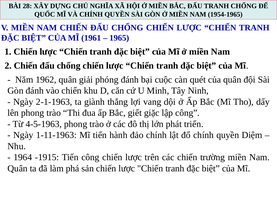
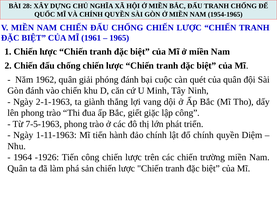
4-5-1963: 4-5-1963 -> 7-5-1963
-1915: -1915 -> -1926
